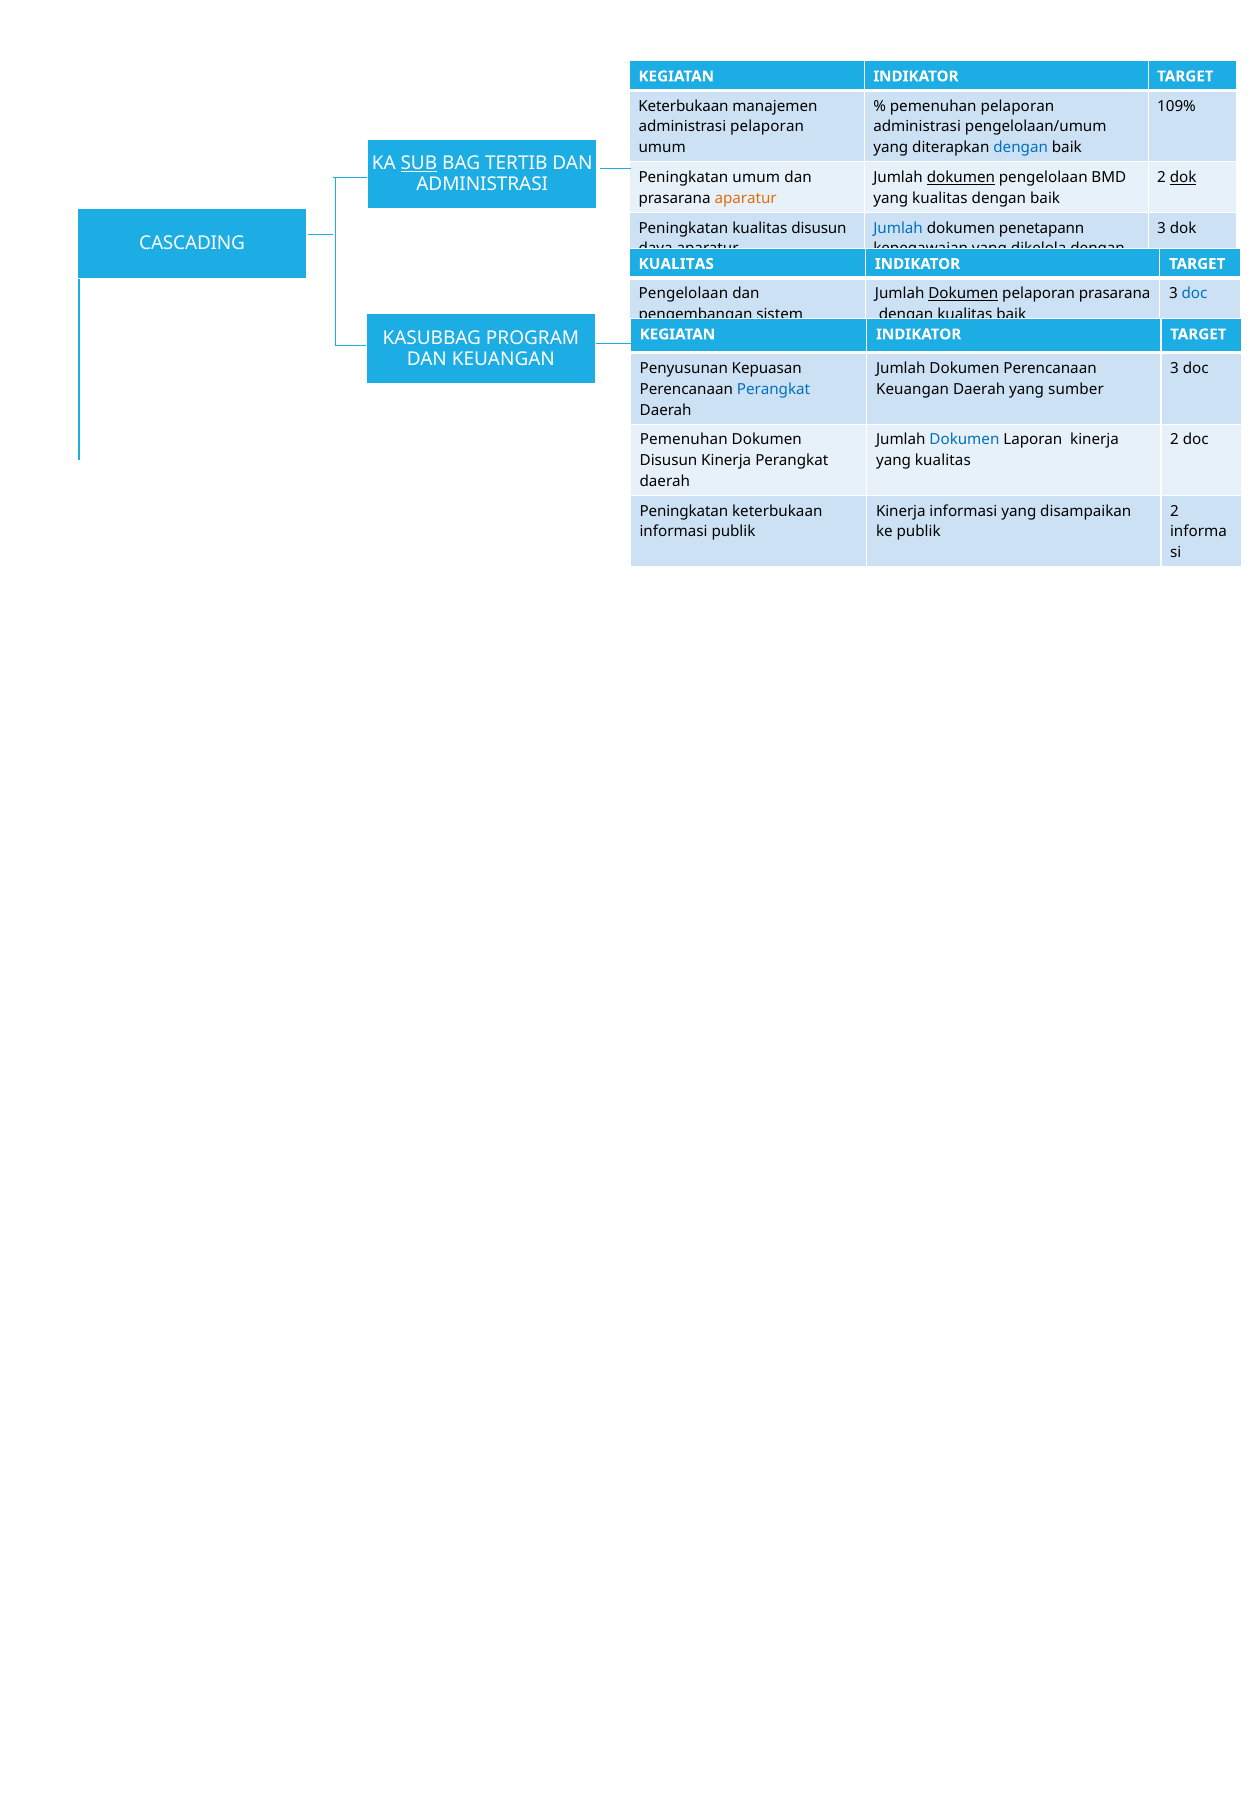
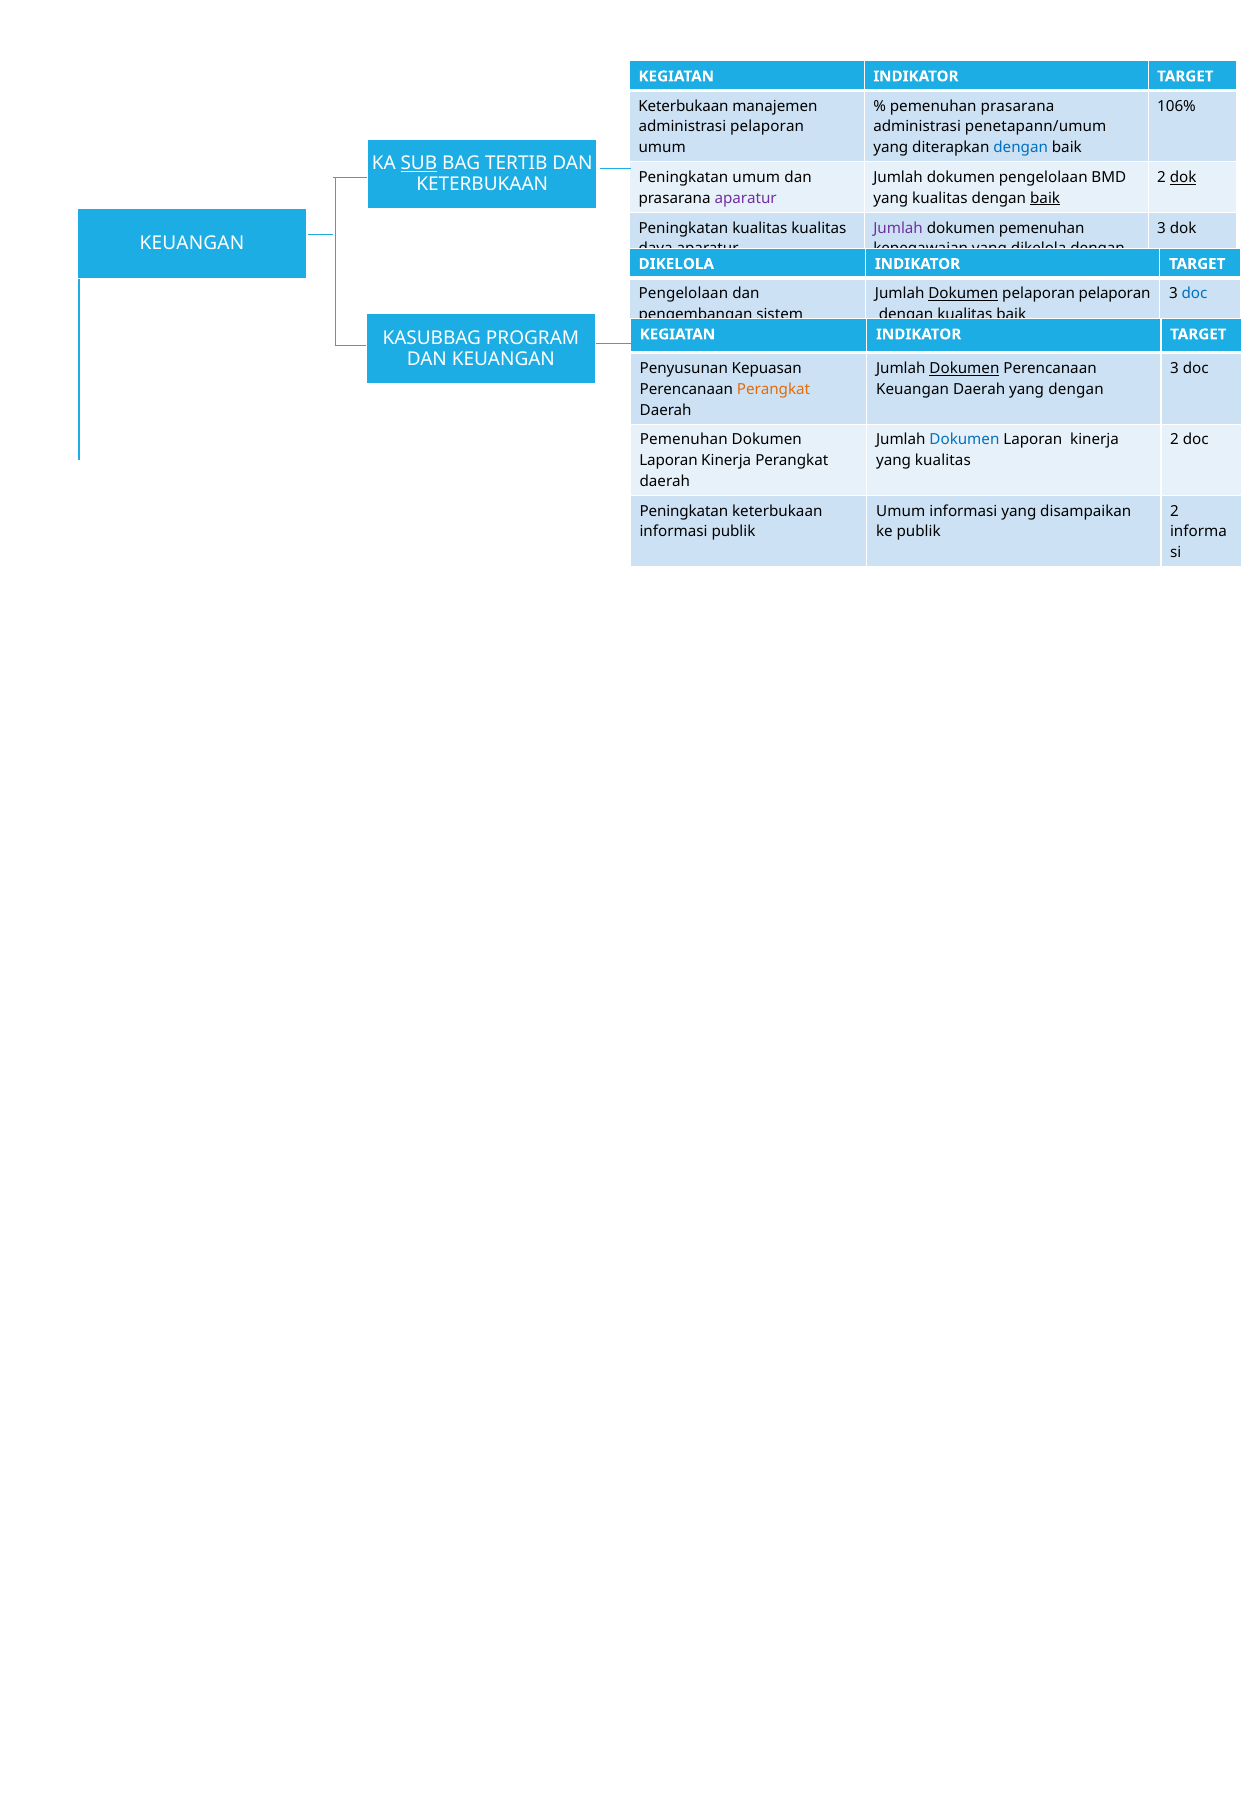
pemenuhan pelaporan: pelaporan -> prasarana
109%: 109% -> 106%
pengelolaan/umum: pengelolaan/umum -> penetapann/umum
dokumen at (961, 178) underline: present -> none
ADMINISTRASI at (482, 184): ADMINISTRASI -> KETERBUKAAN
aparatur at (746, 198) colour: orange -> purple
baik at (1045, 198) underline: none -> present
kualitas disusun: disusun -> kualitas
Jumlah at (898, 228) colour: blue -> purple
dokumen penetapann: penetapann -> pemenuhan
CASCADING at (192, 243): CASCADING -> KEUANGAN
KUALITAS at (676, 264): KUALITAS -> DIKELOLA
pelaporan prasarana: prasarana -> pelaporan
Dokumen at (964, 369) underline: none -> present
Perangkat at (774, 389) colour: blue -> orange
yang sumber: sumber -> dengan
Disusun at (669, 461): Disusun -> Laporan
Kinerja at (901, 511): Kinerja -> Umum
